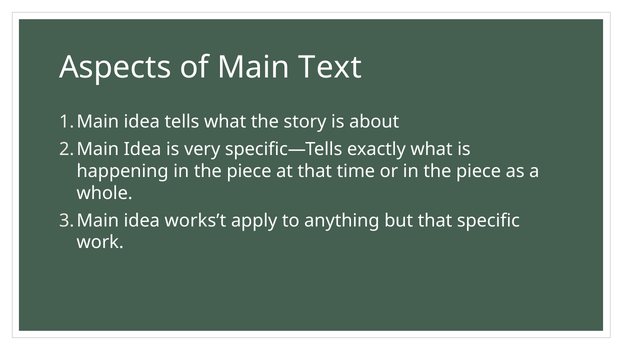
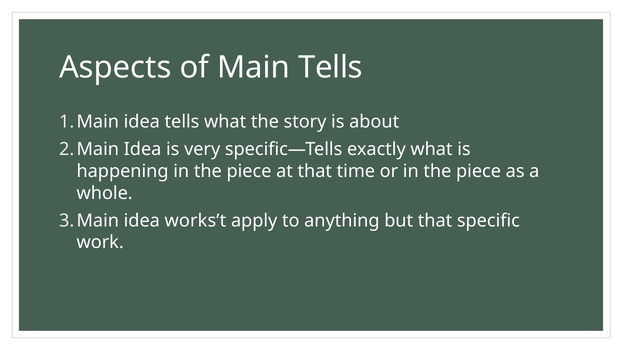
Main Text: Text -> Tells
